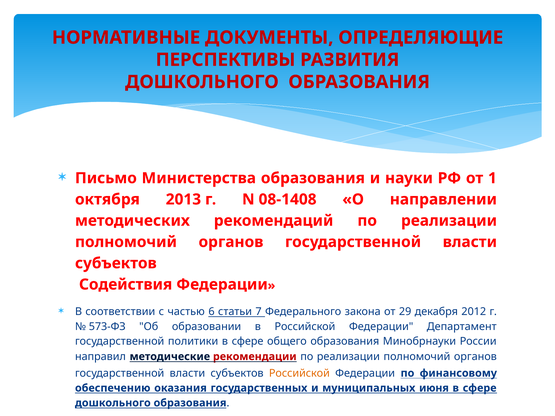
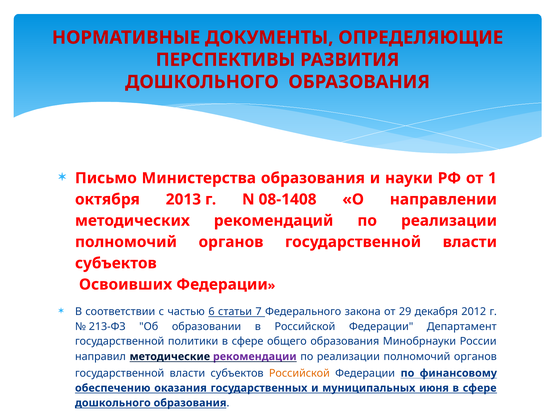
Содействия: Содействия -> Освоивших
573-ФЗ: 573-ФЗ -> 213-ФЗ
рекомендации colour: red -> purple
